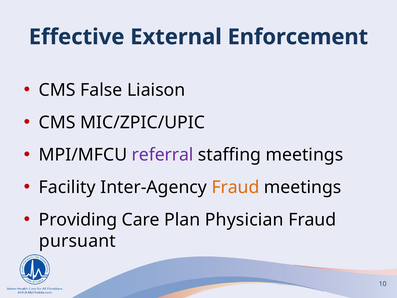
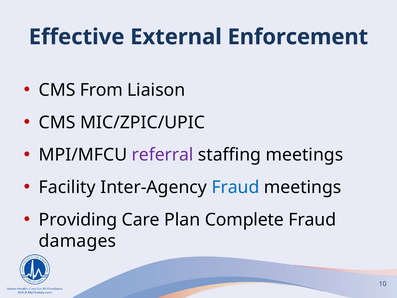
False: False -> From
Fraud at (235, 187) colour: orange -> blue
Physician: Physician -> Complete
pursuant: pursuant -> damages
